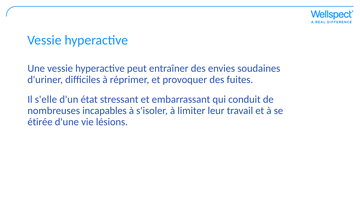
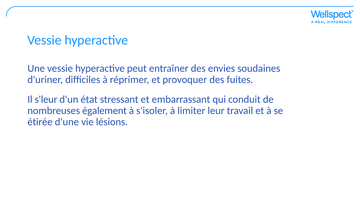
s'elle: s'elle -> s'leur
incapables: incapables -> également
